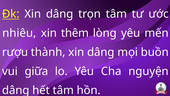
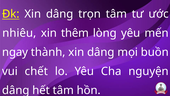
rượu: rượu -> ngay
giữa: giữa -> chết
